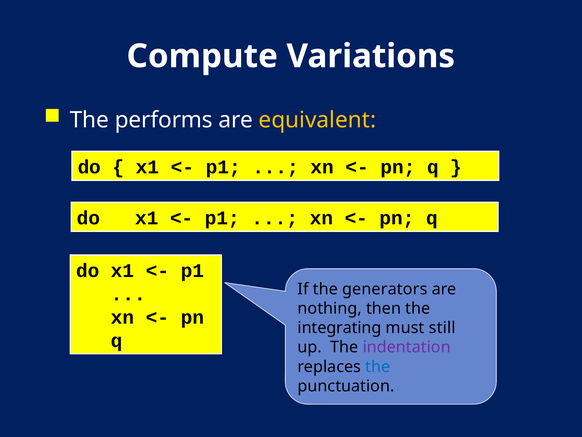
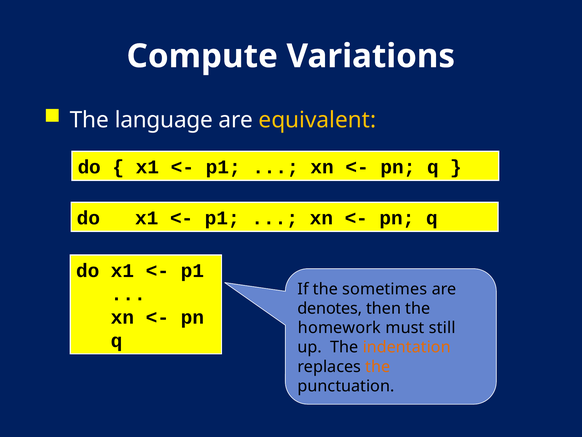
performs: performs -> language
generators: generators -> sometimes
nothing: nothing -> denotes
integrating: integrating -> homework
indentation colour: purple -> orange
the at (378, 366) colour: blue -> orange
